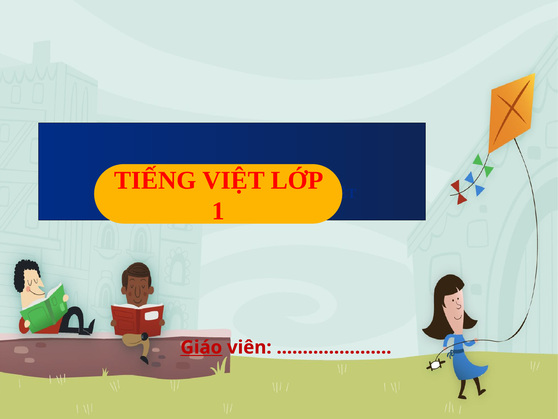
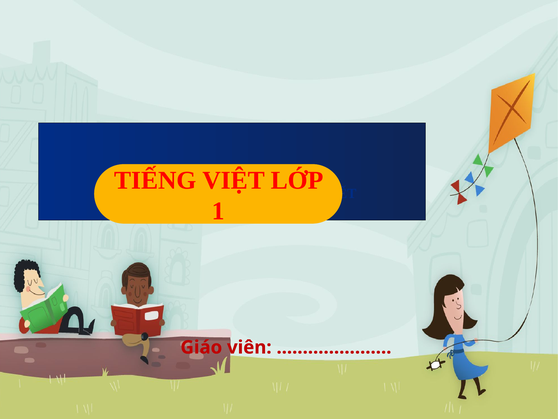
Giáo underline: present -> none
